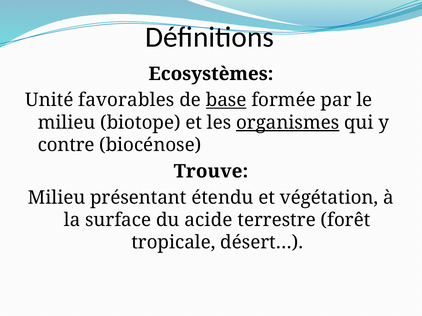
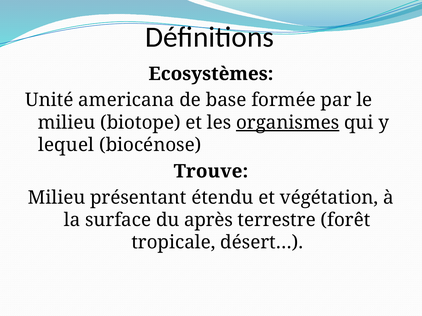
favorables: favorables -> americana
base underline: present -> none
contre: contre -> lequel
acide: acide -> après
